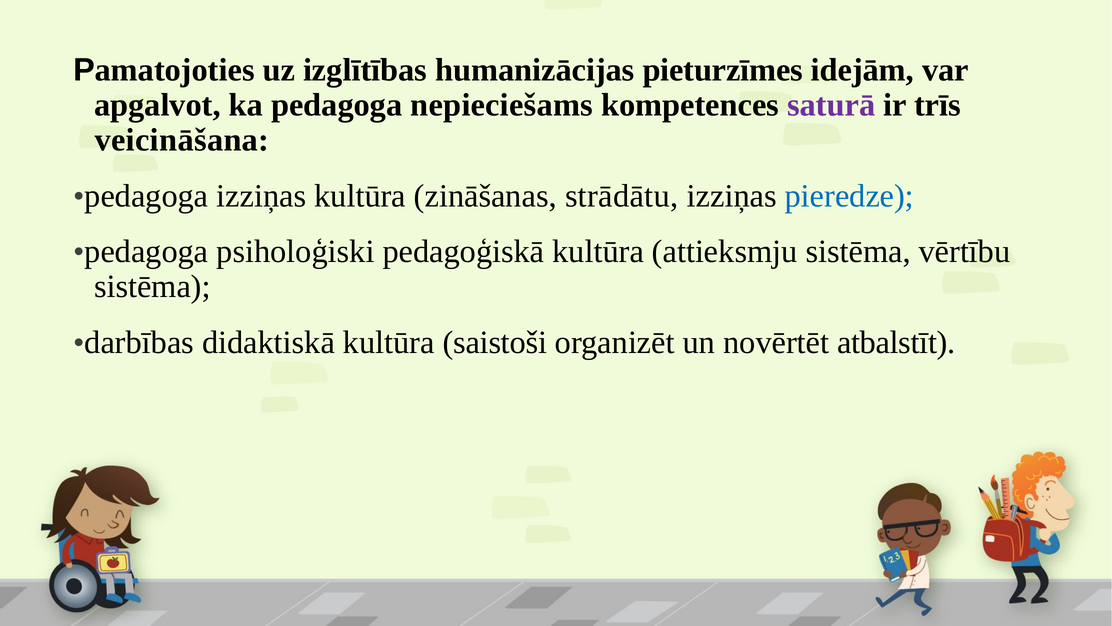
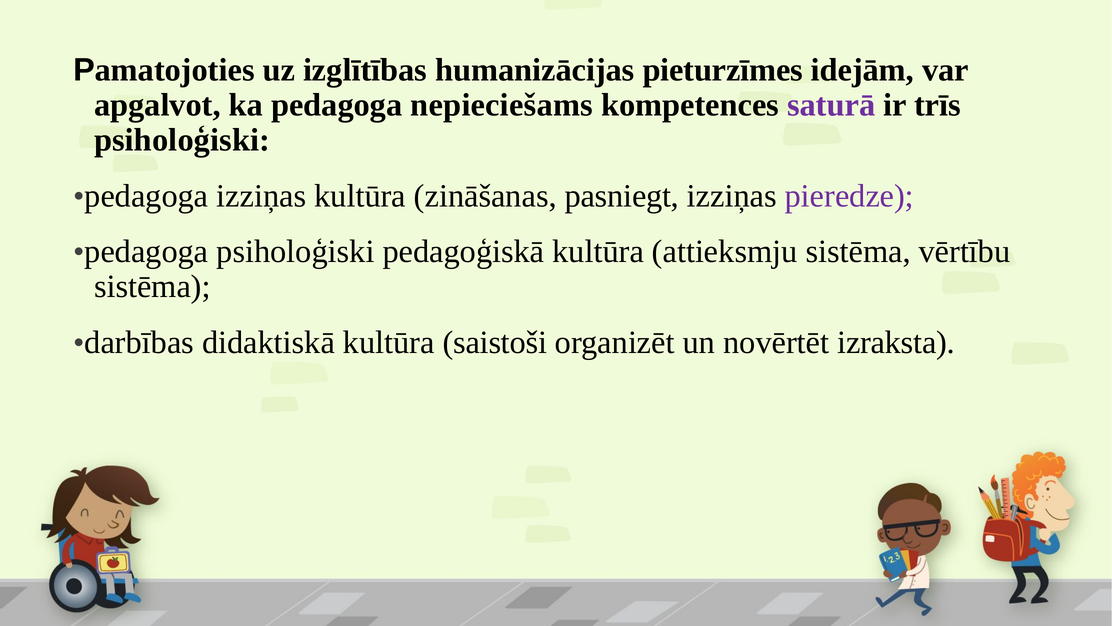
veicināšana at (182, 140): veicināšana -> psiholoģiski
strādātu: strādātu -> pasniegt
pieredze colour: blue -> purple
atbalstīt: atbalstīt -> izraksta
